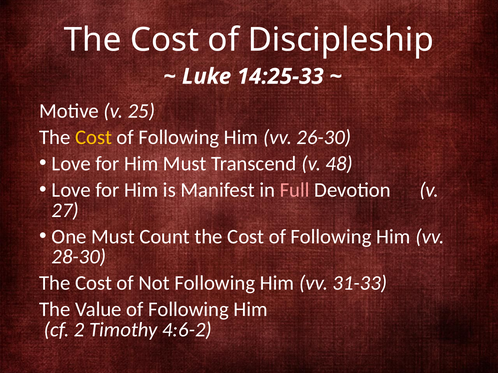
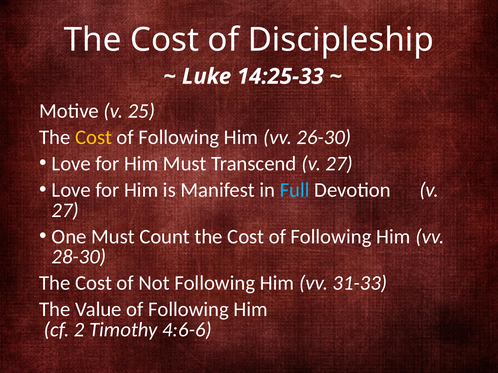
Transcend v 48: 48 -> 27
Full colour: pink -> light blue
4:6-2: 4:6-2 -> 4:6-6
